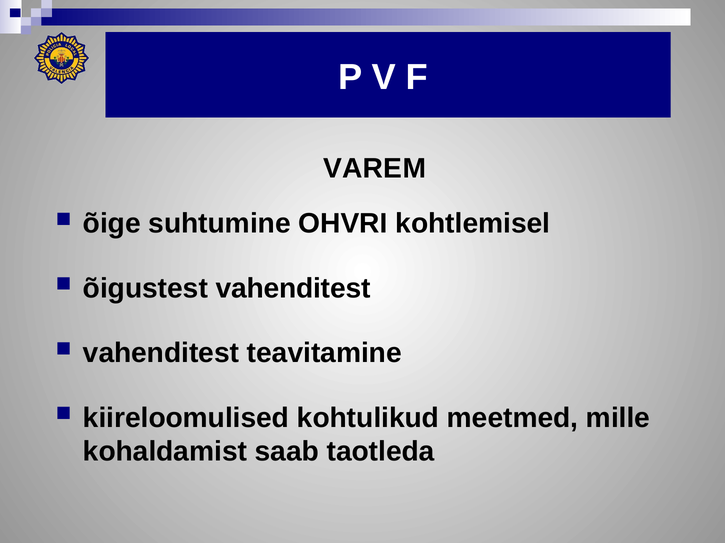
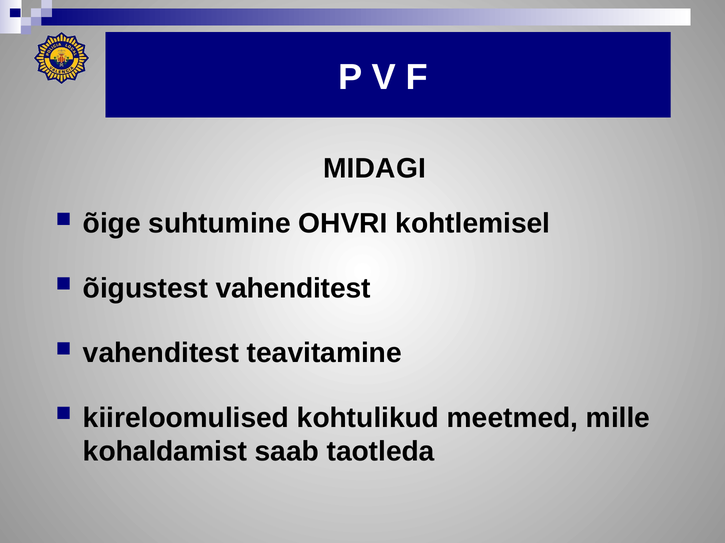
VAREM: VAREM -> MIDAGI
